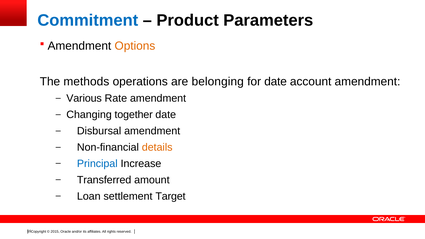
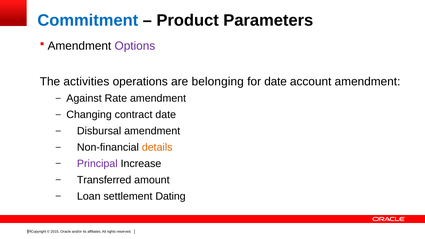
Options colour: orange -> purple
methods: methods -> activities
Various: Various -> Against
together: together -> contract
Principal colour: blue -> purple
Target: Target -> Dating
